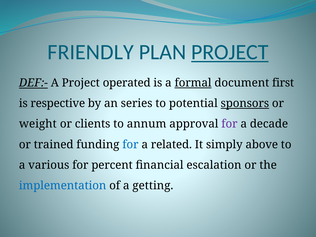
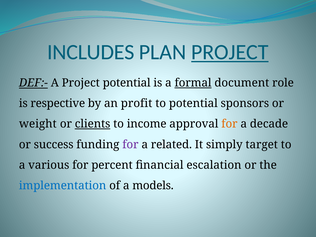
FRIENDLY: FRIENDLY -> INCLUDES
Project operated: operated -> potential
first: first -> role
series: series -> profit
sponsors underline: present -> none
clients underline: none -> present
annum: annum -> income
for at (229, 124) colour: purple -> orange
trained: trained -> success
for at (130, 145) colour: blue -> purple
above: above -> target
getting: getting -> models
